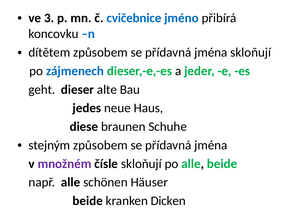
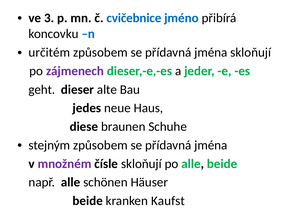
dítětem: dítětem -> určitém
zájmenech colour: blue -> purple
Dicken: Dicken -> Kaufst
